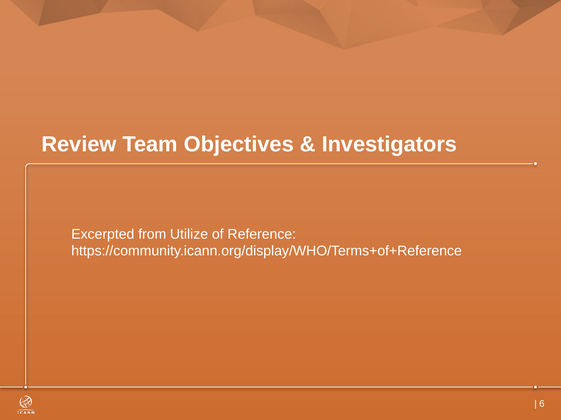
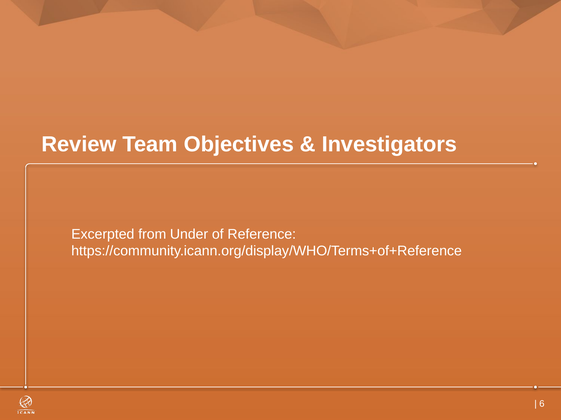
Utilize: Utilize -> Under
